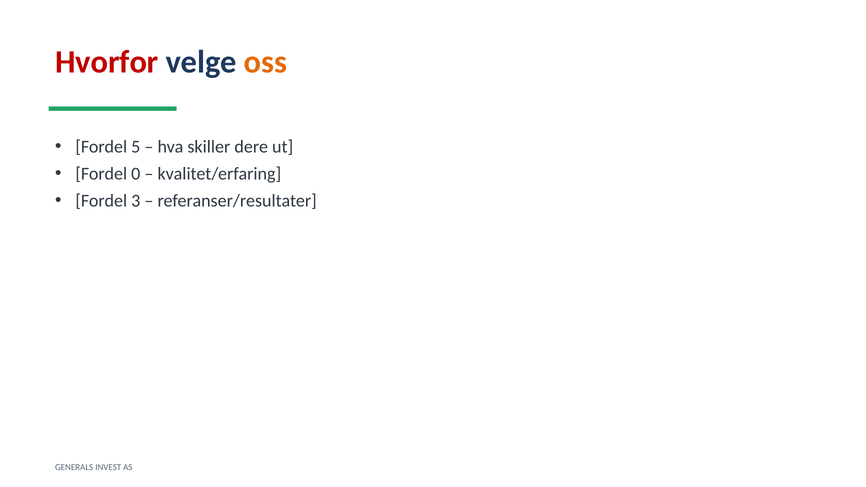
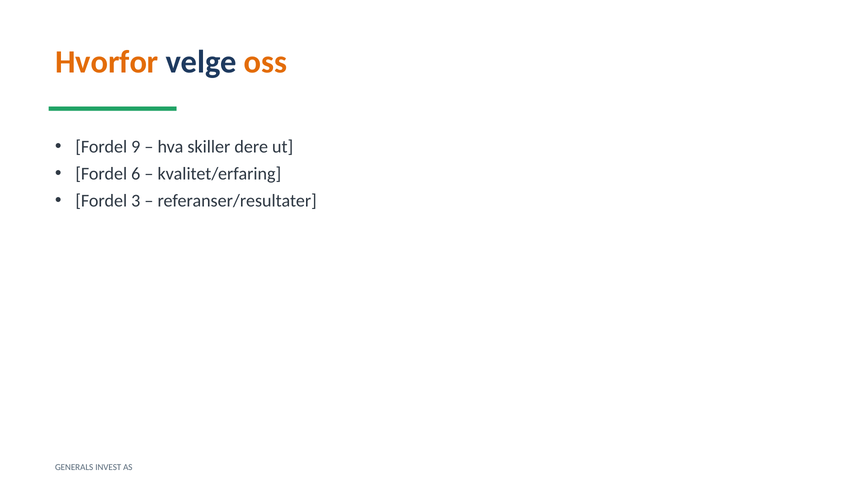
Hvorfor colour: red -> orange
5: 5 -> 9
0: 0 -> 6
